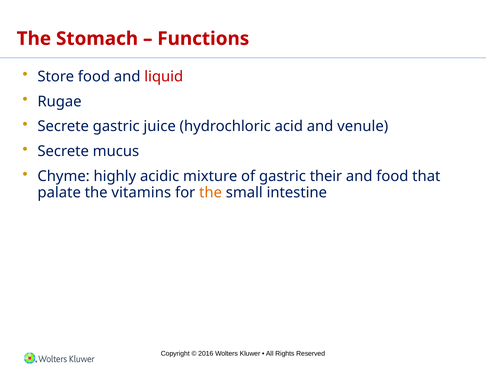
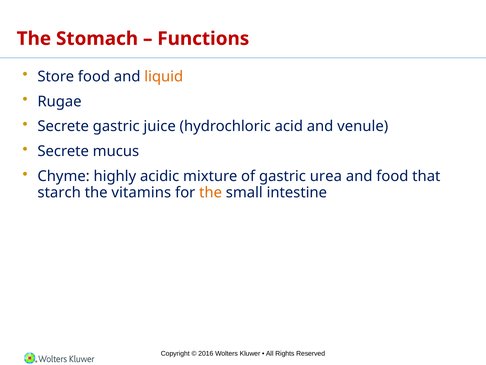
liquid colour: red -> orange
their: their -> urea
palate: palate -> starch
